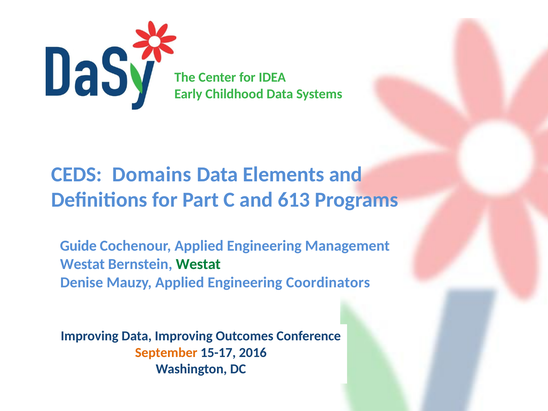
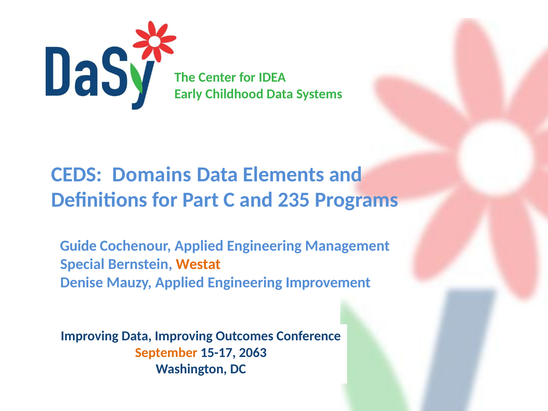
613: 613 -> 235
Westat at (82, 264): Westat -> Special
Westat at (198, 264) colour: green -> orange
Coordinators: Coordinators -> Improvement
2016: 2016 -> 2063
